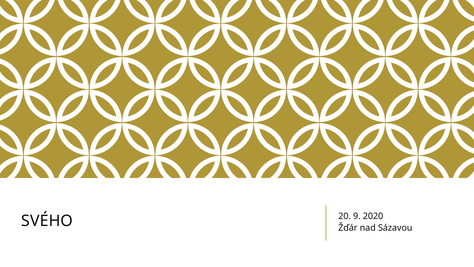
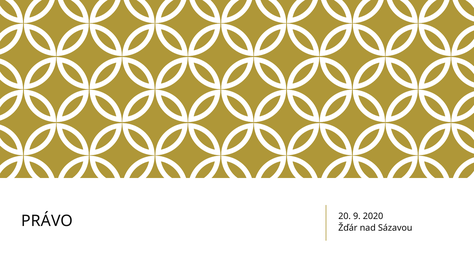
SVÉHO: SVÉHO -> PRÁVO
